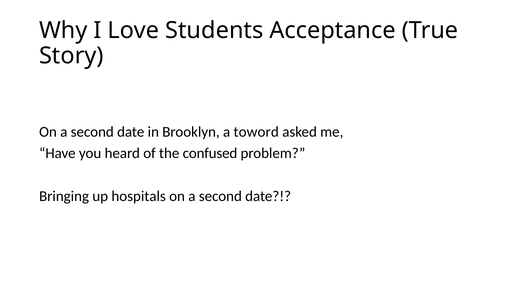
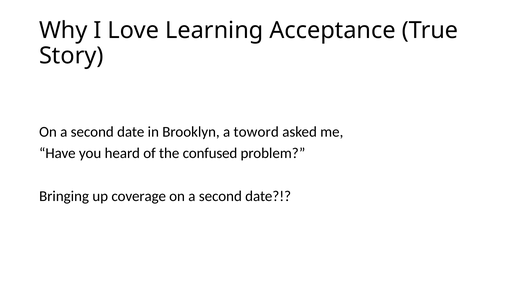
Students: Students -> Learning
hospitals: hospitals -> coverage
